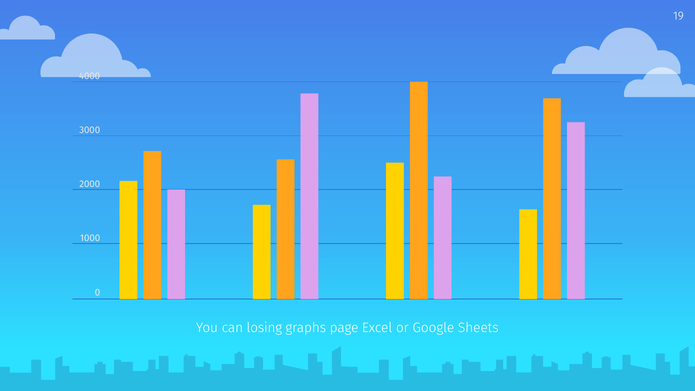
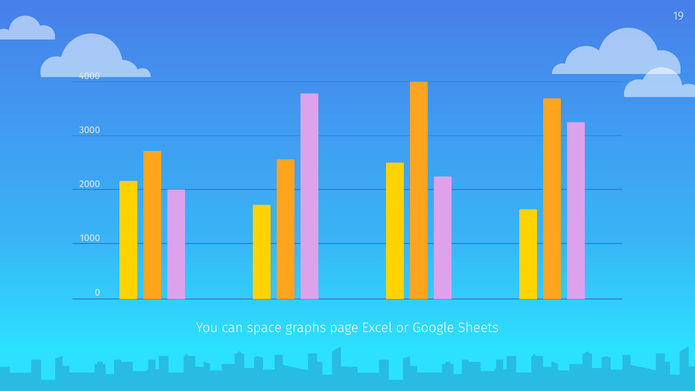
losing: losing -> space
